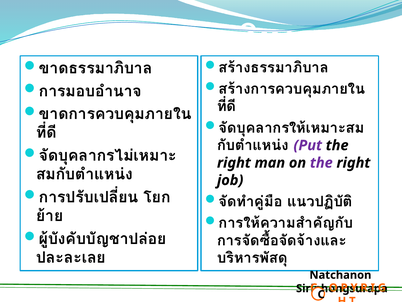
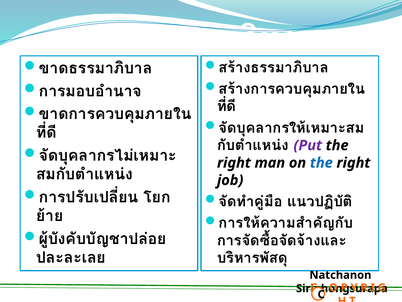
the at (321, 163) colour: purple -> blue
